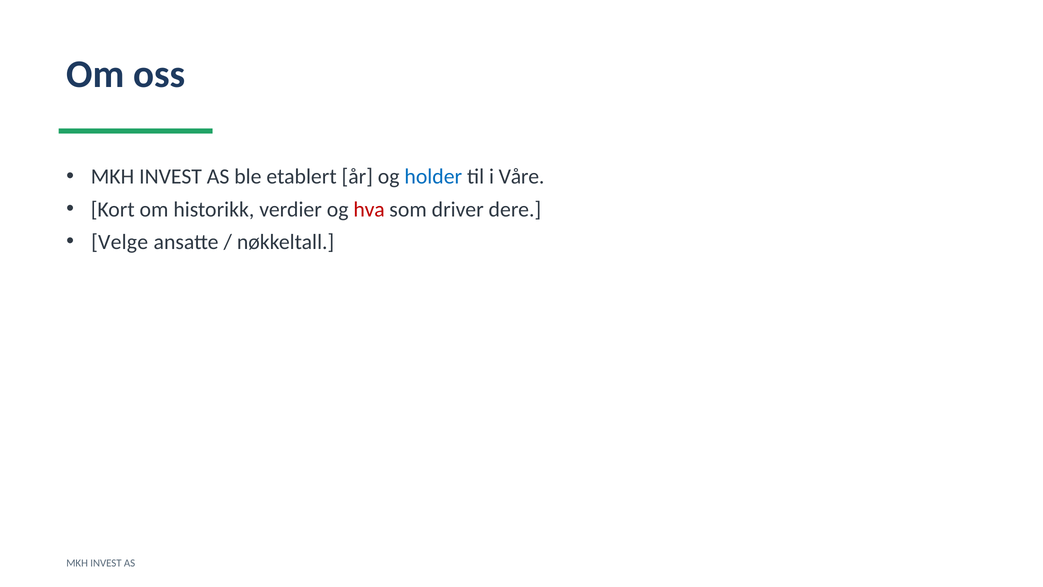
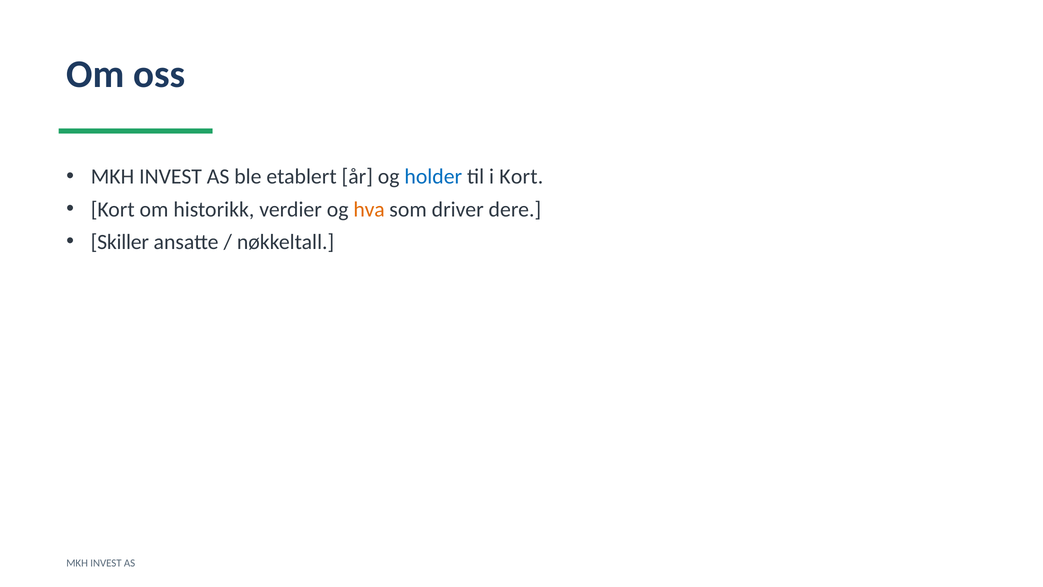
i Våre: Våre -> Kort
hva colour: red -> orange
Velge: Velge -> Skiller
